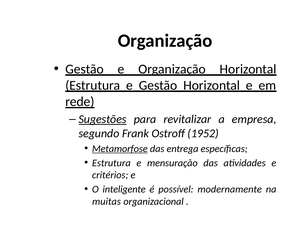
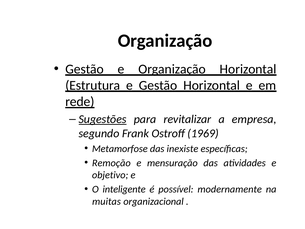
1952: 1952 -> 1969
Metamorfose underline: present -> none
entrega: entrega -> inexiste
Estrutura at (111, 163): Estrutura -> Remoção
critérios: critérios -> objetivo
